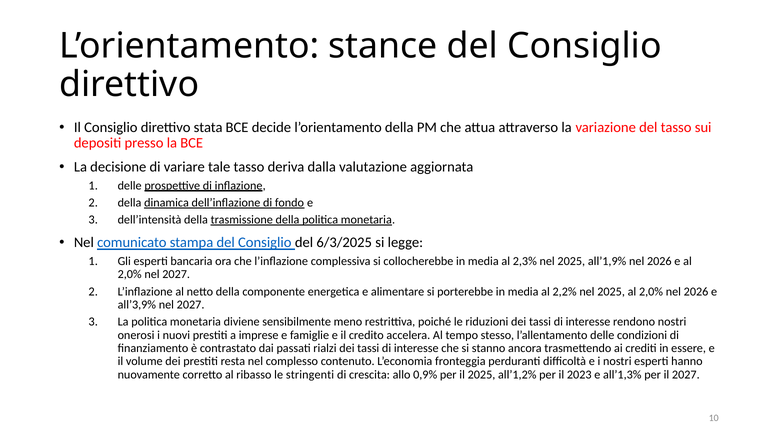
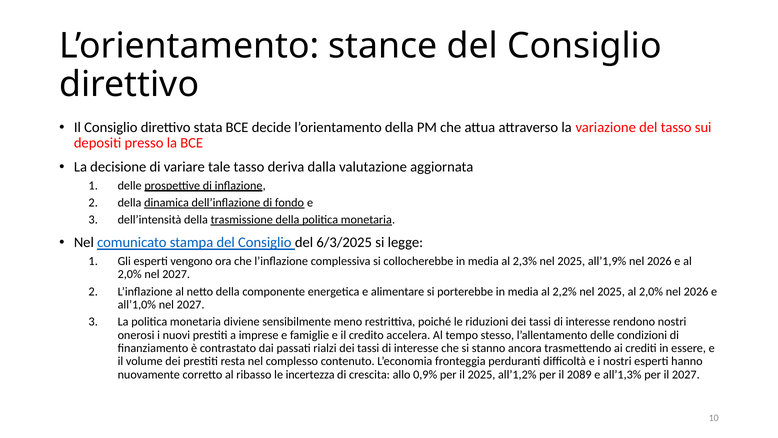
bancaria: bancaria -> vengono
all’3,9%: all’3,9% -> all’1,0%
stringenti: stringenti -> incertezza
2023: 2023 -> 2089
